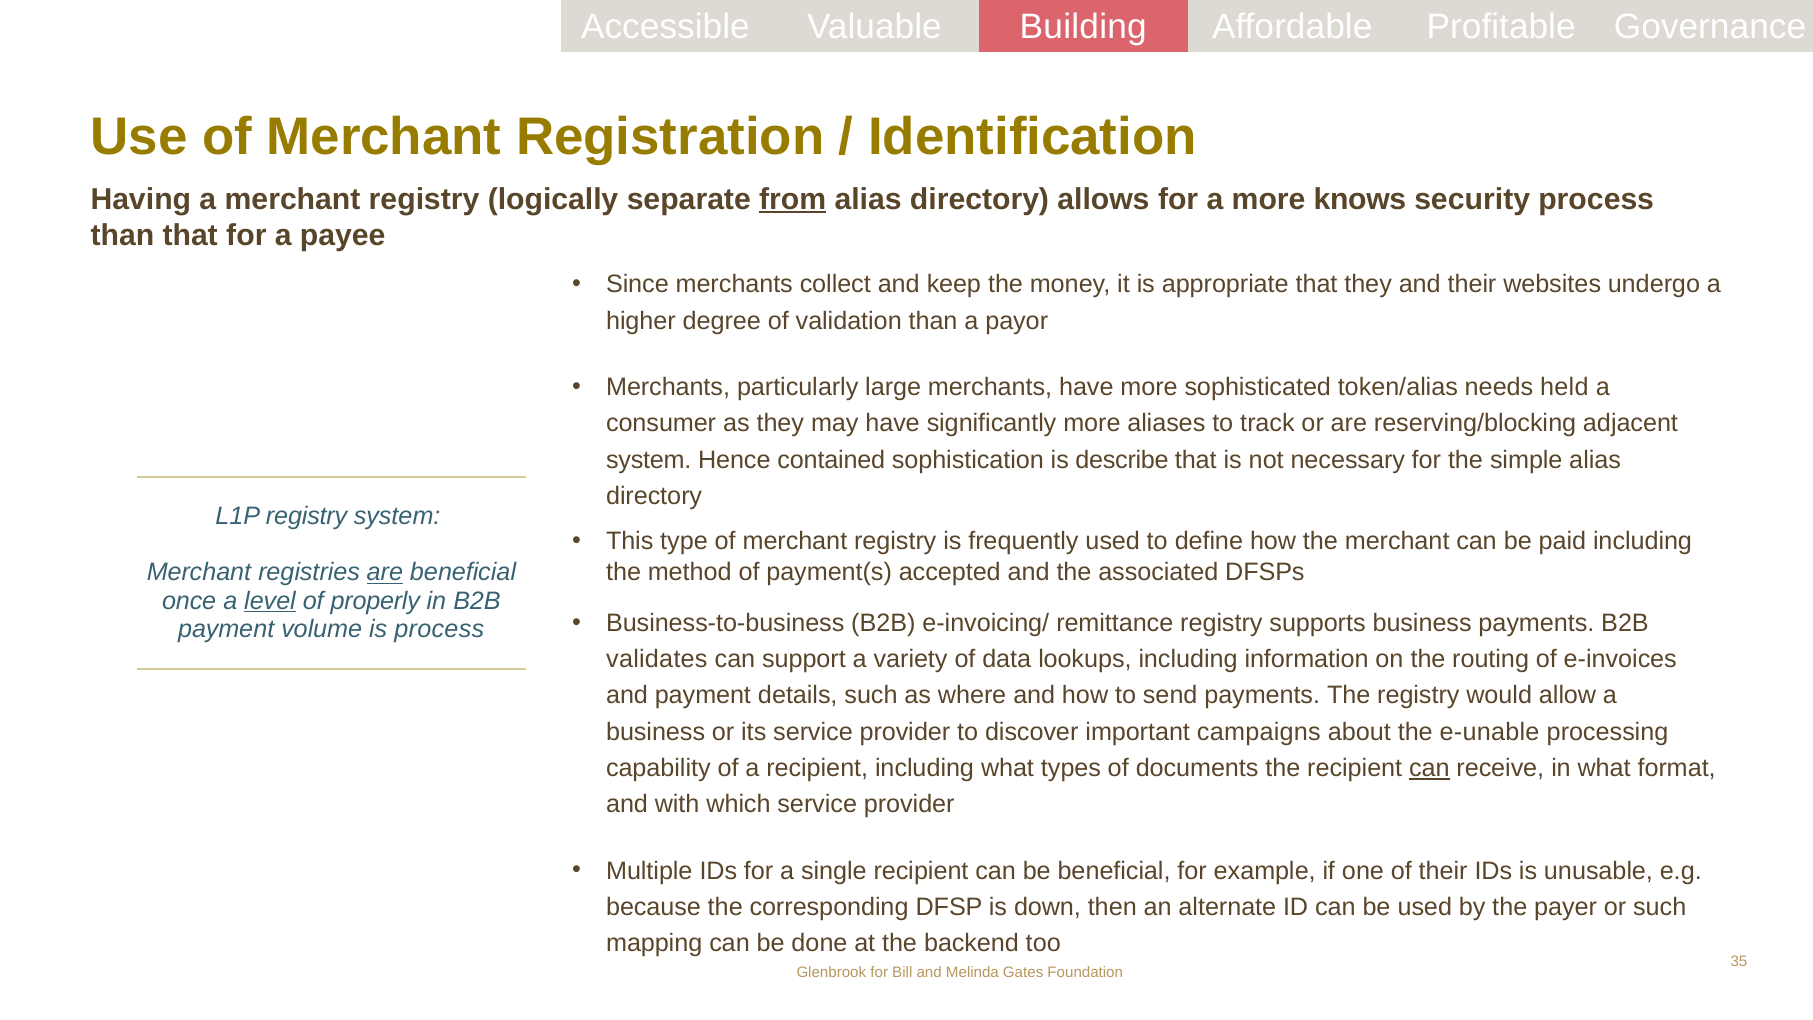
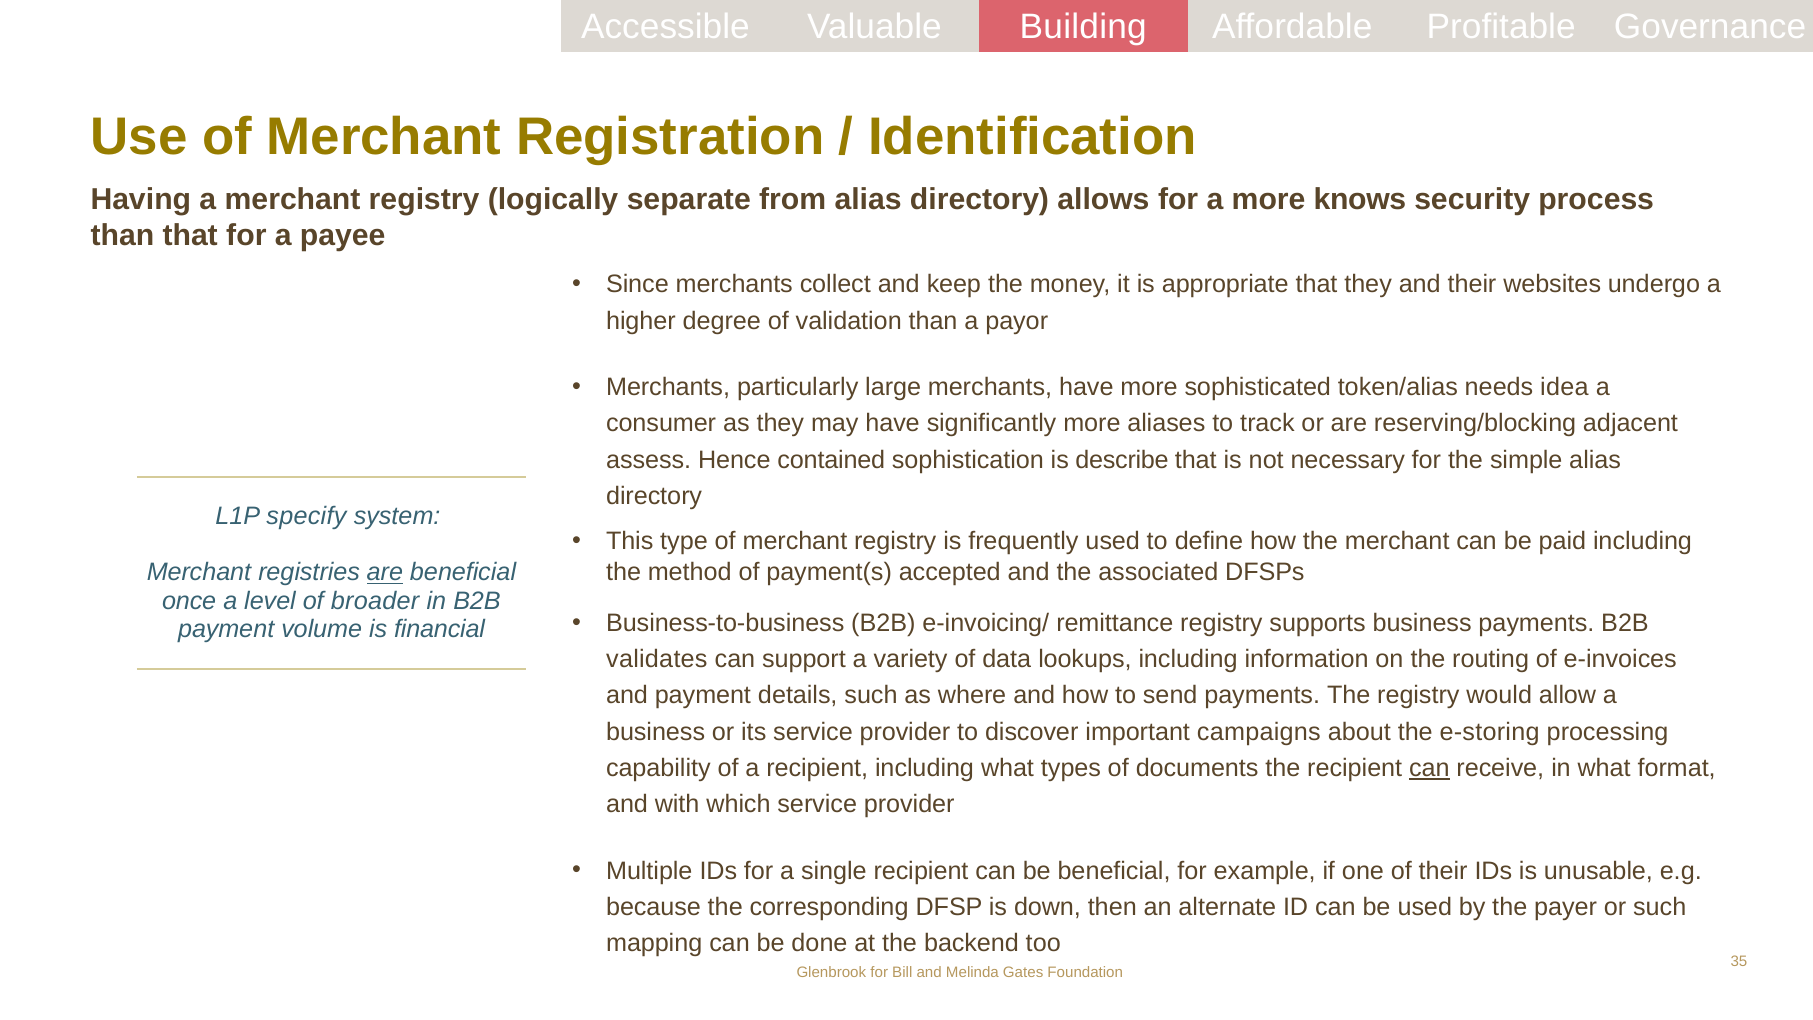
from underline: present -> none
held: held -> idea
system at (649, 460): system -> assess
L1P registry: registry -> specify
level underline: present -> none
properly: properly -> broader
is process: process -> financial
e-unable: e-unable -> e-storing
